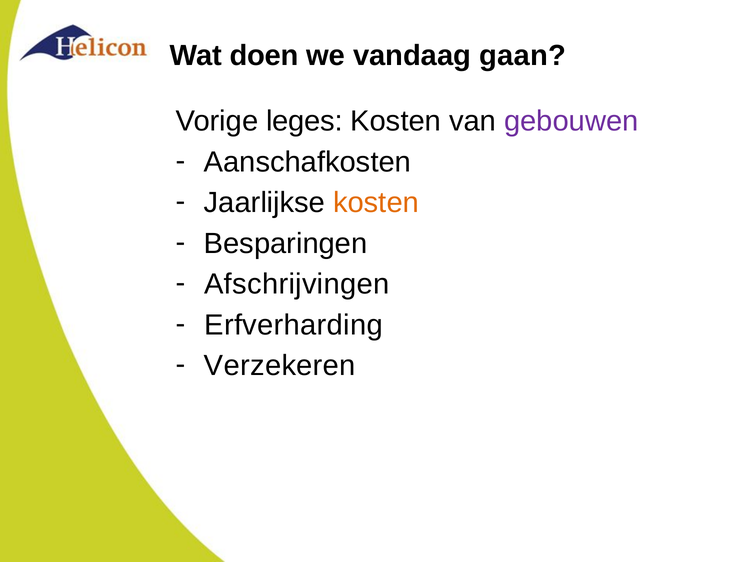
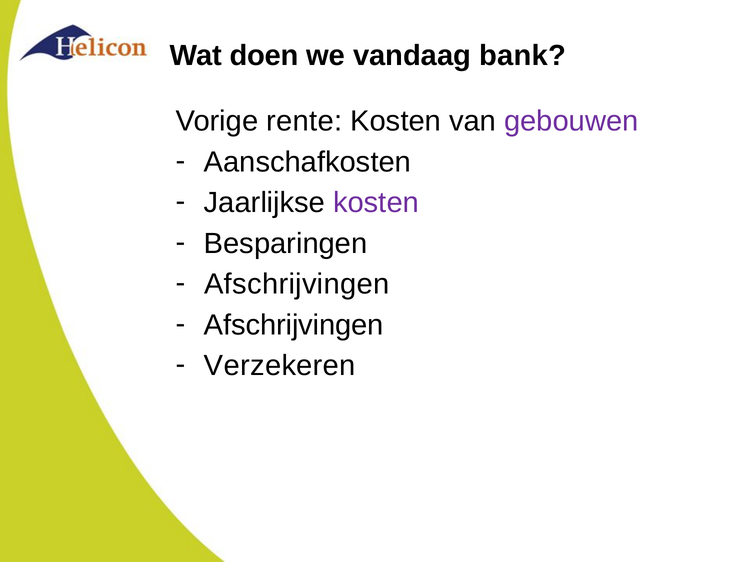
gaan: gaan -> bank
leges: leges -> rente
kosten at (376, 203) colour: orange -> purple
Erfverharding at (294, 325): Erfverharding -> Afschrijvingen
